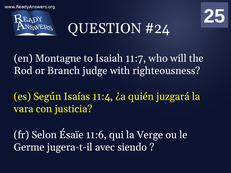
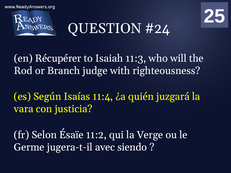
Montagne: Montagne -> Récupérer
11:7: 11:7 -> 11:3
11:6: 11:6 -> 11:2
